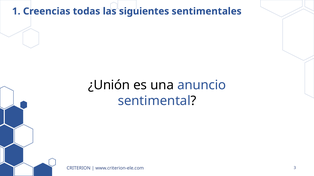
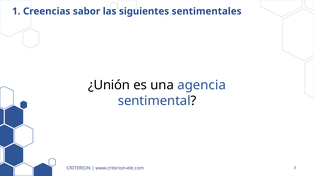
todas: todas -> sabor
anuncio: anuncio -> agencia
